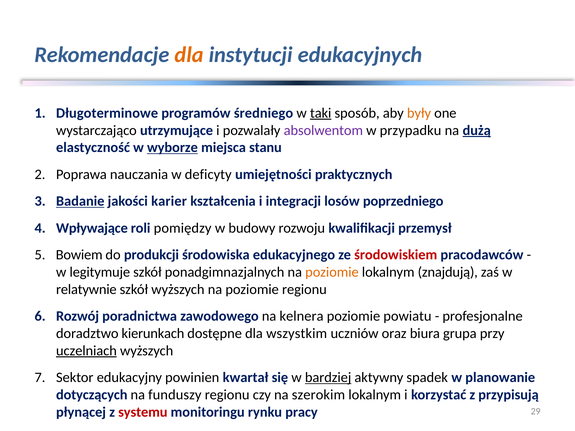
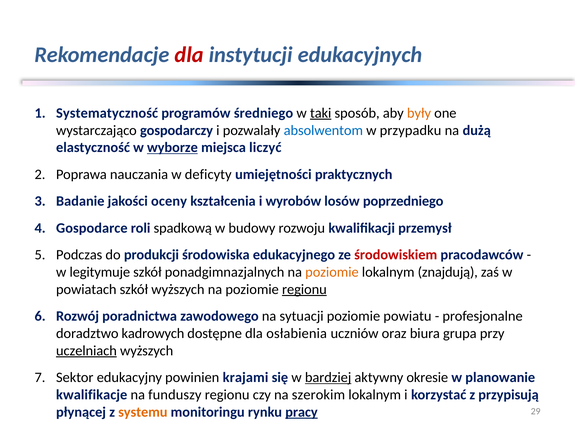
dla at (189, 55) colour: orange -> red
Długoterminowe: Długoterminowe -> Systematyczność
utrzymujące: utrzymujące -> gospodarczy
absolwentom colour: purple -> blue
dużą underline: present -> none
stanu: stanu -> liczyć
Badanie underline: present -> none
karier: karier -> oceny
integracji: integracji -> wyrobów
Wpływające: Wpływające -> Gospodarce
pomiędzy: pomiędzy -> spadkową
Bowiem: Bowiem -> Podczas
relatywnie: relatywnie -> powiatach
regionu at (304, 290) underline: none -> present
kelnera: kelnera -> sytuacji
kierunkach: kierunkach -> kadrowych
wszystkim: wszystkim -> osłabienia
kwartał: kwartał -> krajami
spadek: spadek -> okresie
dotyczących: dotyczących -> kwalifikacje
systemu colour: red -> orange
pracy underline: none -> present
